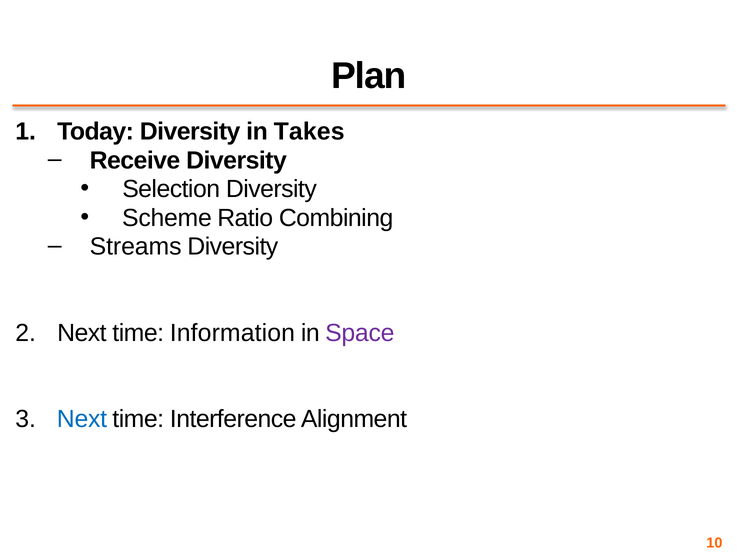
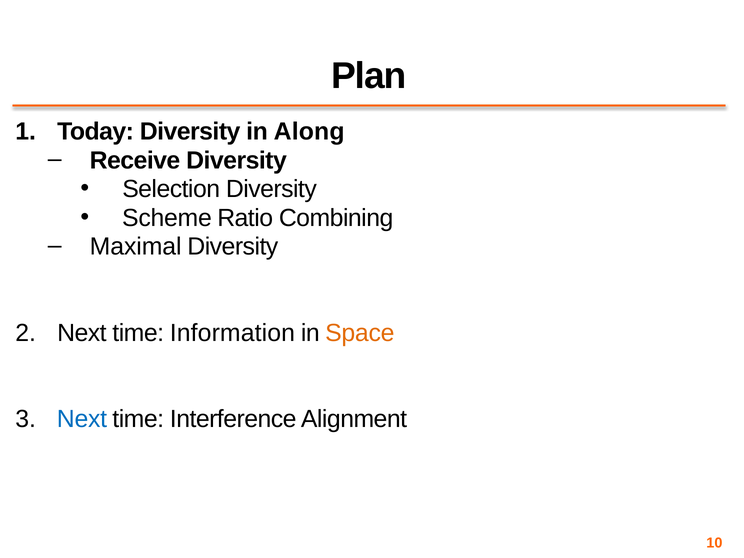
Takes: Takes -> Along
Streams: Streams -> Maximal
Space colour: purple -> orange
